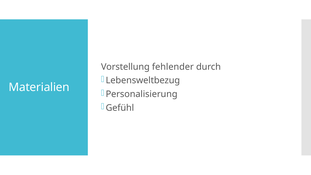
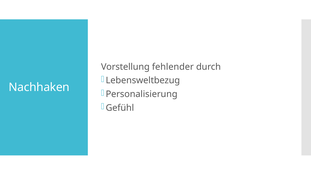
Materialien: Materialien -> Nachhaken
